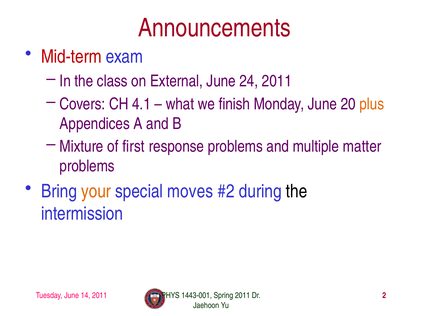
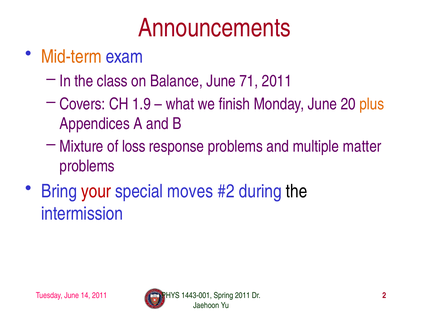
Mid-term colour: red -> orange
External: External -> Balance
24: 24 -> 71
4.1: 4.1 -> 1.9
first: first -> loss
your colour: orange -> red
